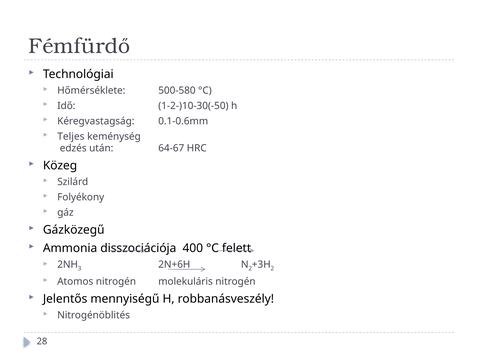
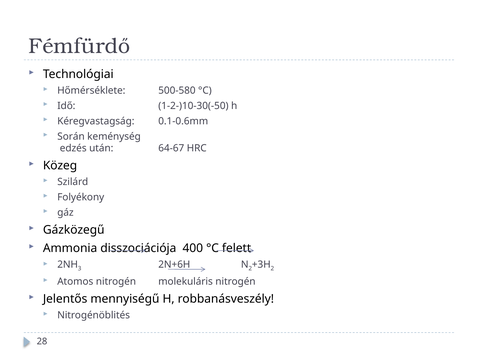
Teljes: Teljes -> Során
